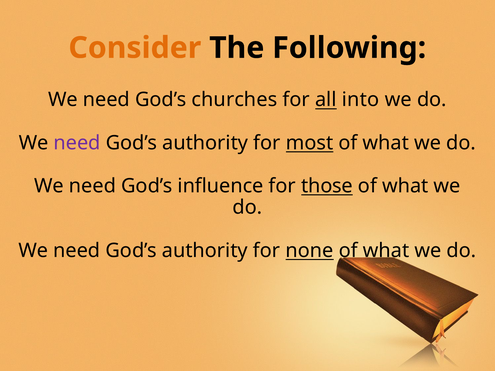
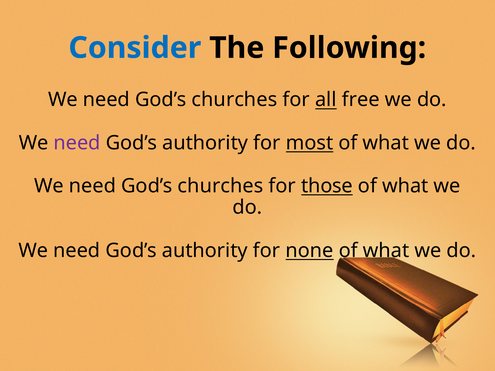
Consider colour: orange -> blue
into: into -> free
influence at (221, 186): influence -> churches
